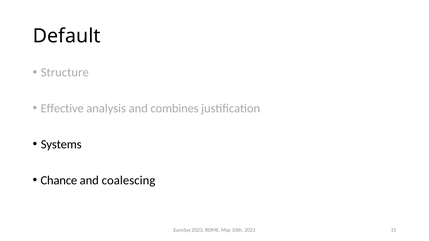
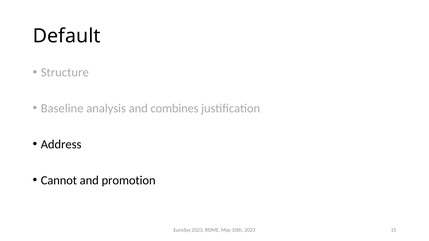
Effective: Effective -> Baseline
Systems: Systems -> Address
Chance: Chance -> Cannot
coalescing: coalescing -> promotion
